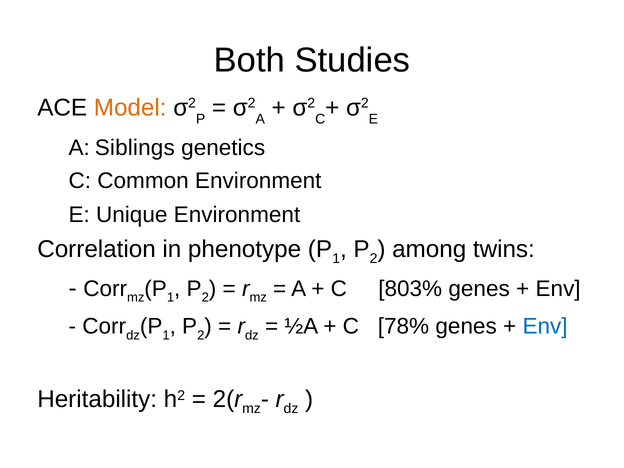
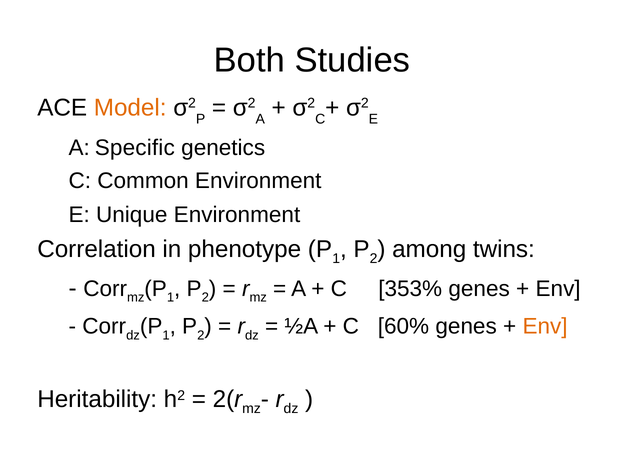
Siblings: Siblings -> Specific
803%: 803% -> 353%
78%: 78% -> 60%
Env at (545, 326) colour: blue -> orange
